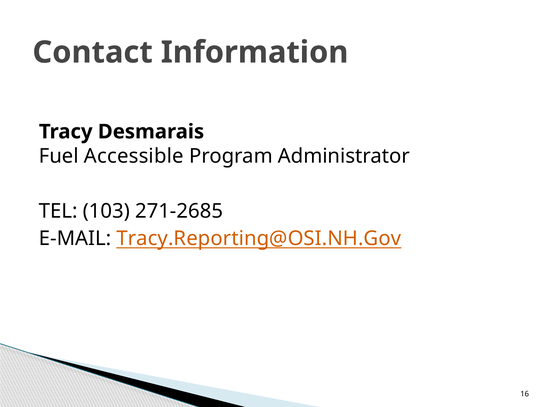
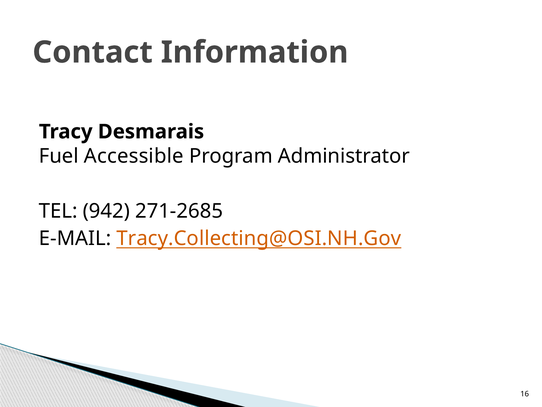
103: 103 -> 942
Tracy.Reporting@OSI.NH.Gov: Tracy.Reporting@OSI.NH.Gov -> Tracy.Collecting@OSI.NH.Gov
